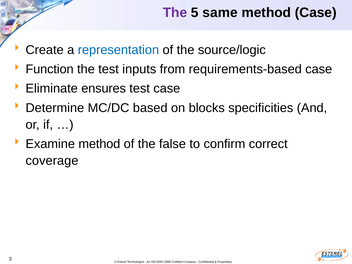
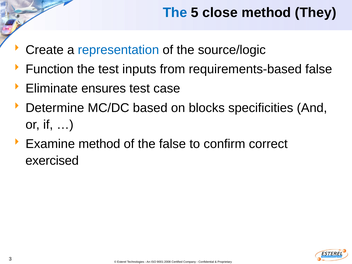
The at (175, 13) colour: purple -> blue
same: same -> close
method Case: Case -> They
requirements-based case: case -> false
coverage: coverage -> exercised
